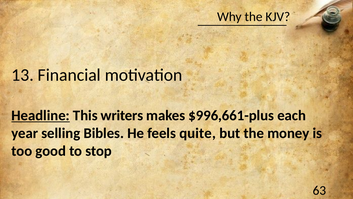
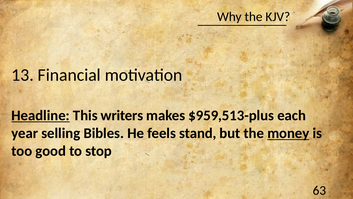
$996,661-plus: $996,661-plus -> $959,513-plus
quite: quite -> stand
money underline: none -> present
